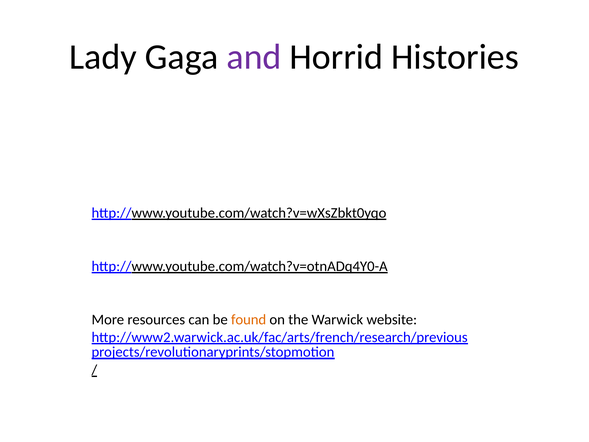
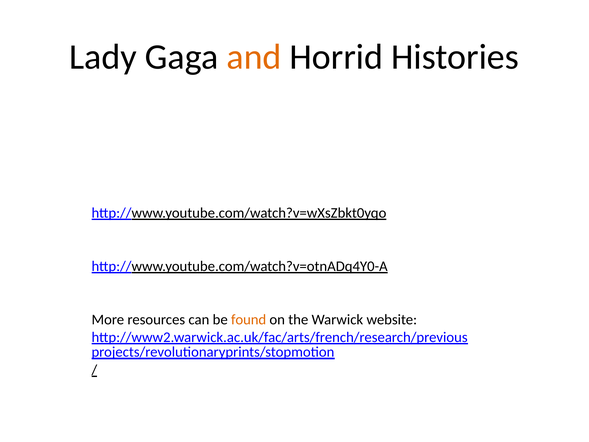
and colour: purple -> orange
